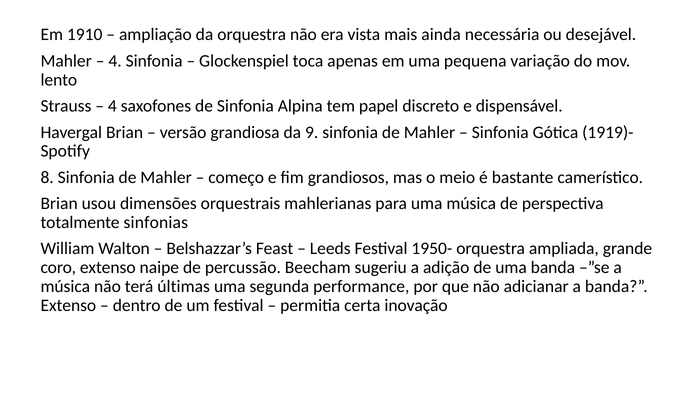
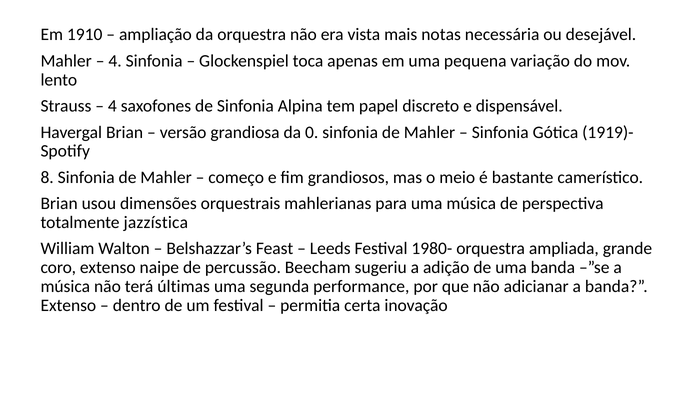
ainda: ainda -> notas
9: 9 -> 0
sinfonias: sinfonias -> jazzística
1950-: 1950- -> 1980-
